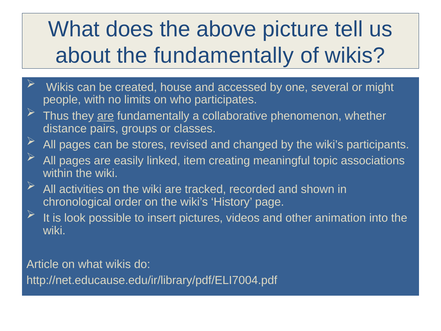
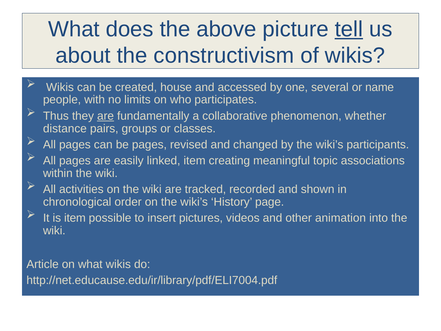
tell underline: none -> present
the fundamentally: fundamentally -> constructivism
might: might -> name
be stores: stores -> pages
is look: look -> item
